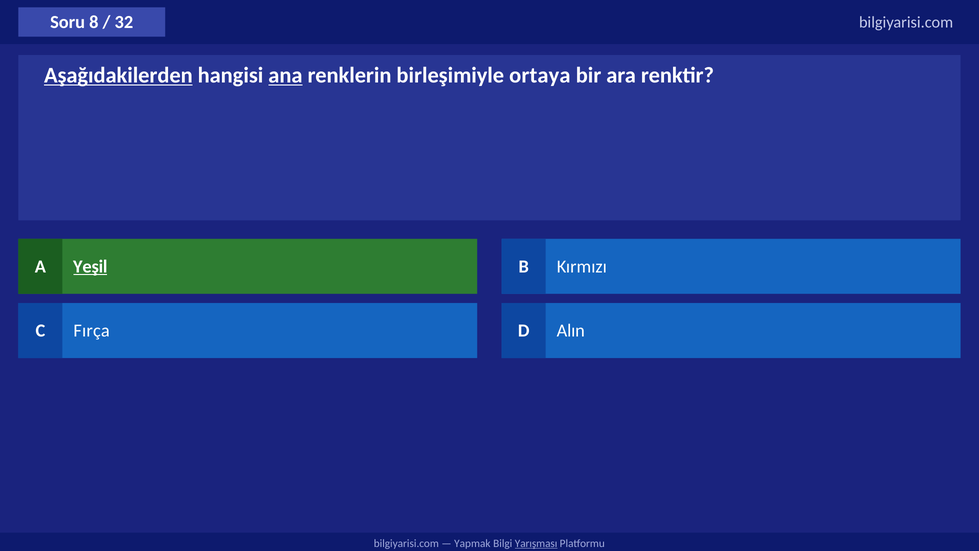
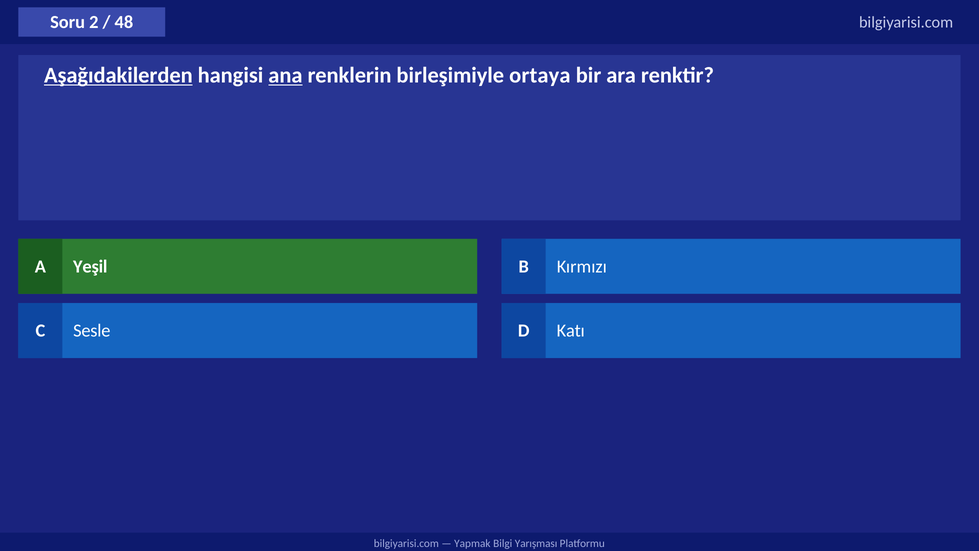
8: 8 -> 2
32: 32 -> 48
Yeşil underline: present -> none
Fırça: Fırça -> Sesle
Alın: Alın -> Katı
Yarışması underline: present -> none
